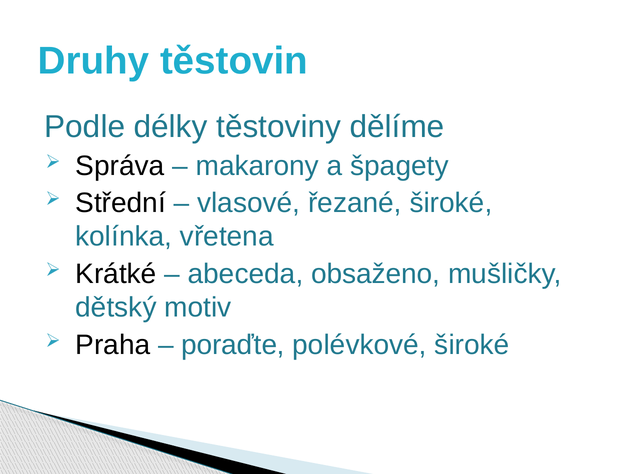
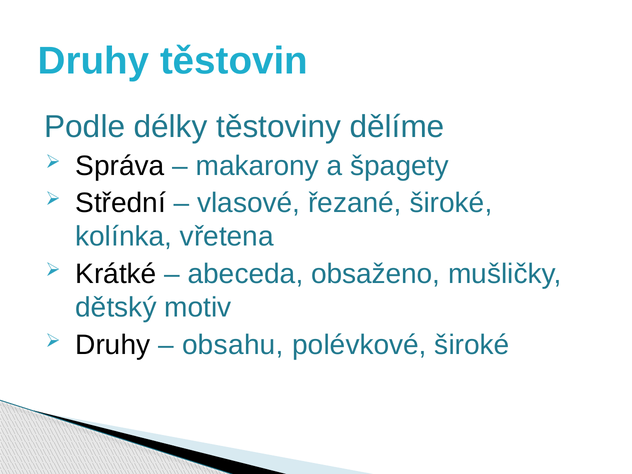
Praha at (113, 345): Praha -> Druhy
poraďte: poraďte -> obsahu
